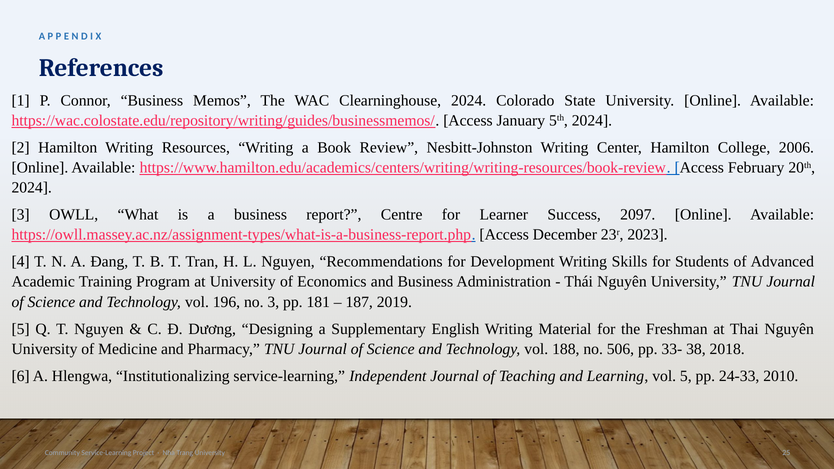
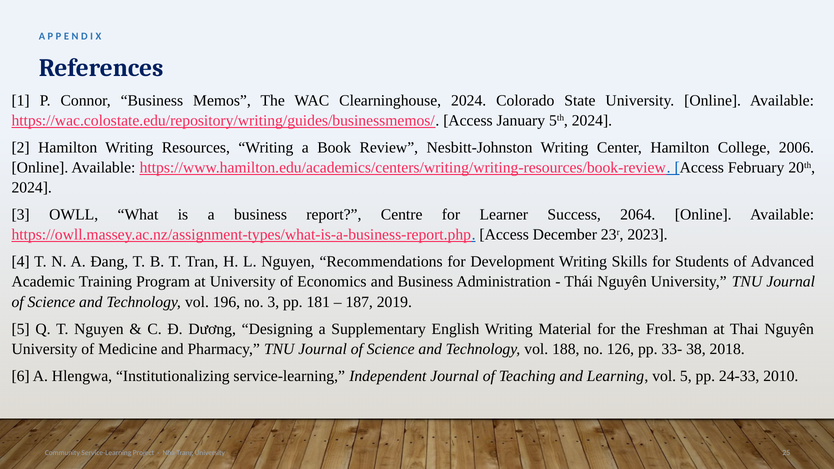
2097: 2097 -> 2064
506: 506 -> 126
